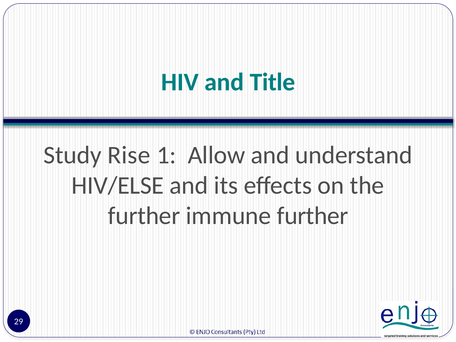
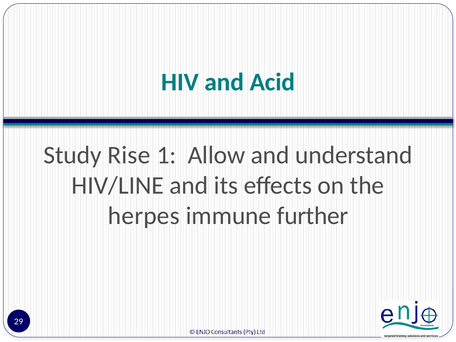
Title: Title -> Acid
HIV/ELSE: HIV/ELSE -> HIV/LINE
further at (144, 216): further -> herpes
